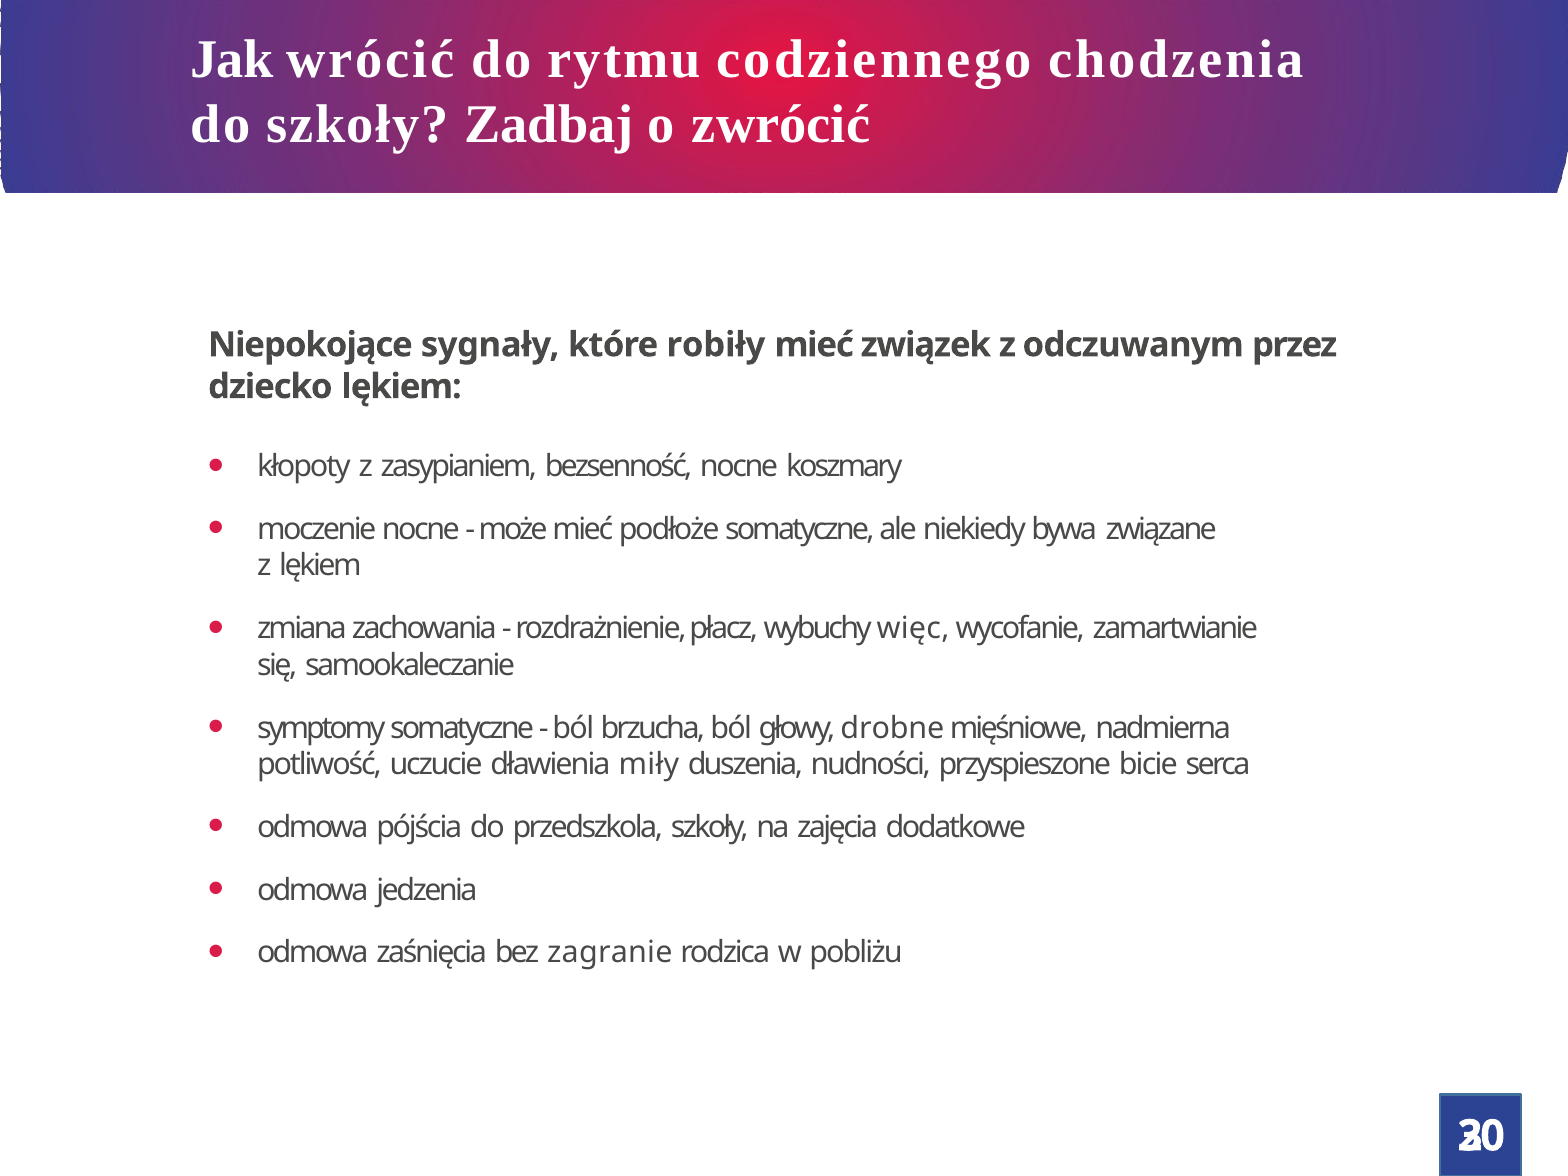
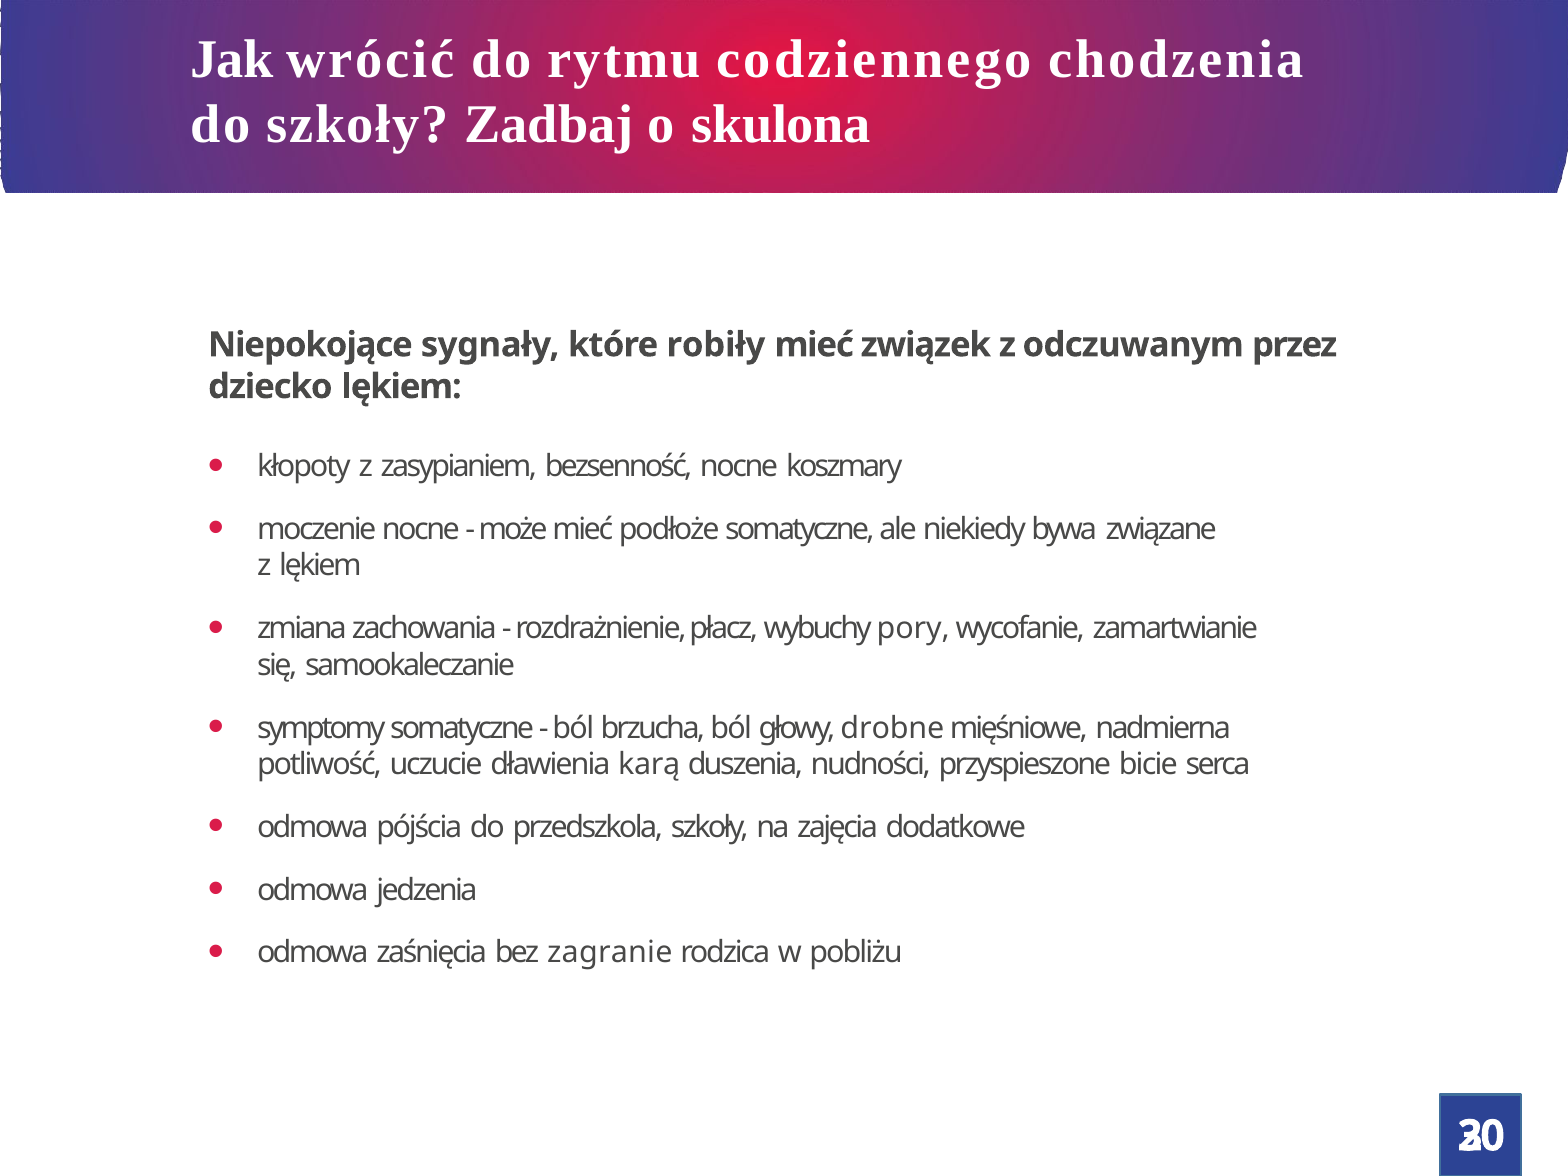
zwrócić: zwrócić -> skulona
więc: więc -> pory
miły: miły -> karą
